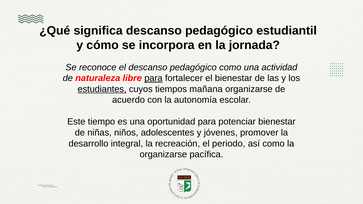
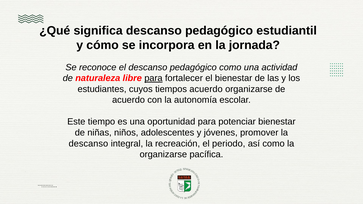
estudiantes underline: present -> none
tiempos mañana: mañana -> acuerdo
desarrollo at (88, 144): desarrollo -> descanso
